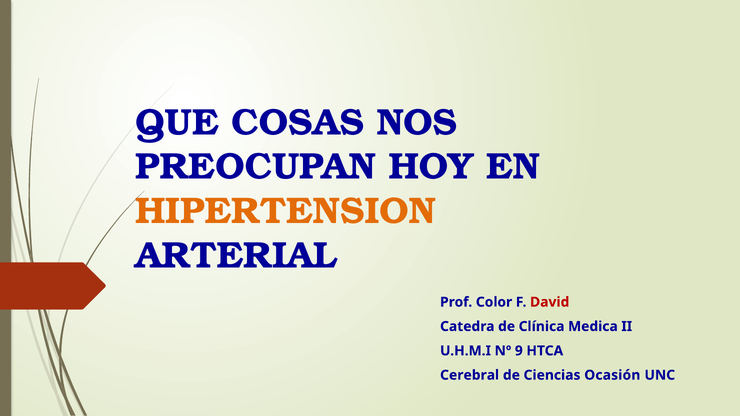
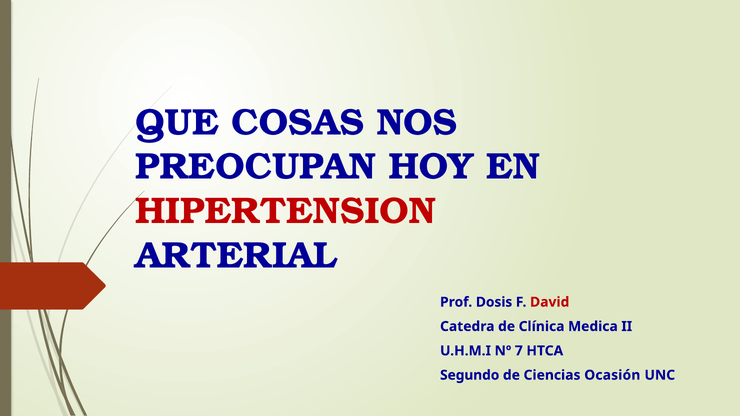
HIPERTENSION colour: orange -> red
Color: Color -> Dosis
9: 9 -> 7
Cerebral: Cerebral -> Segundo
